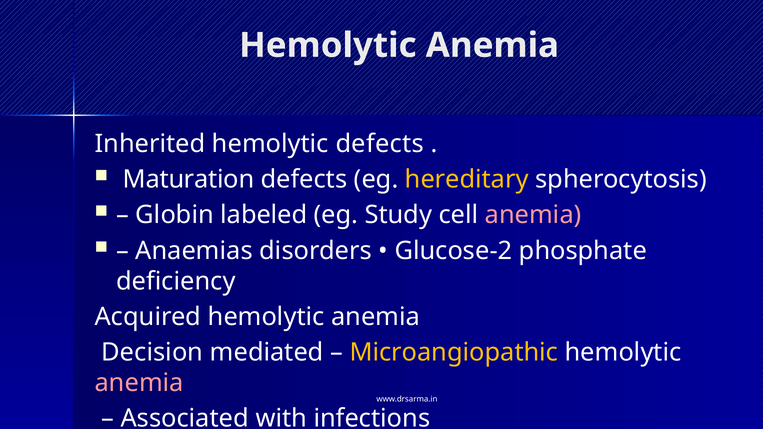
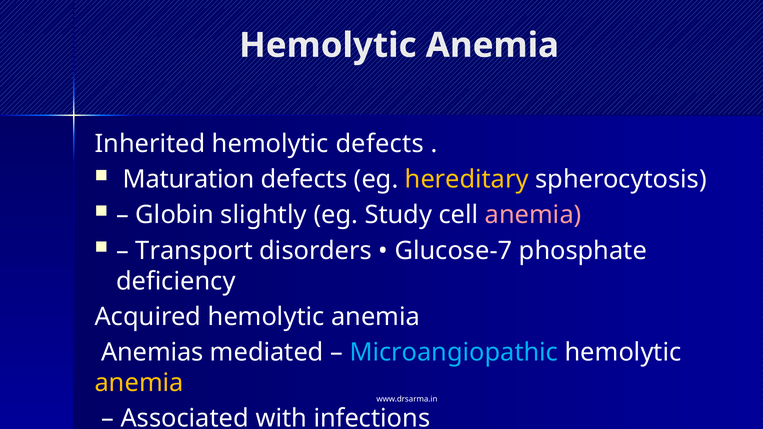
labeled: labeled -> slightly
Anaemias: Anaemias -> Transport
Glucose-2: Glucose-2 -> Glucose-7
Decision: Decision -> Anemias
Microangiopathic colour: yellow -> light blue
anemia at (139, 383) colour: pink -> yellow
